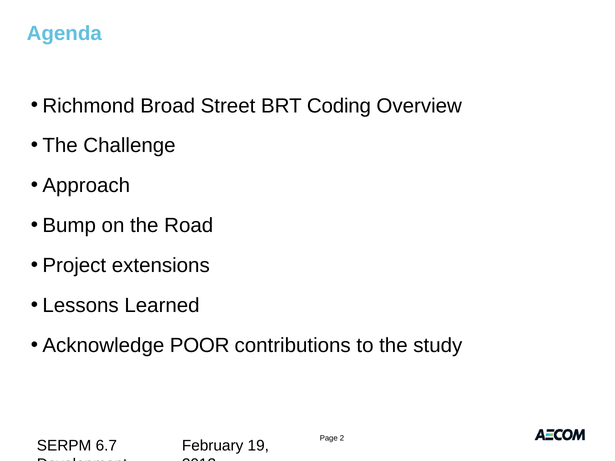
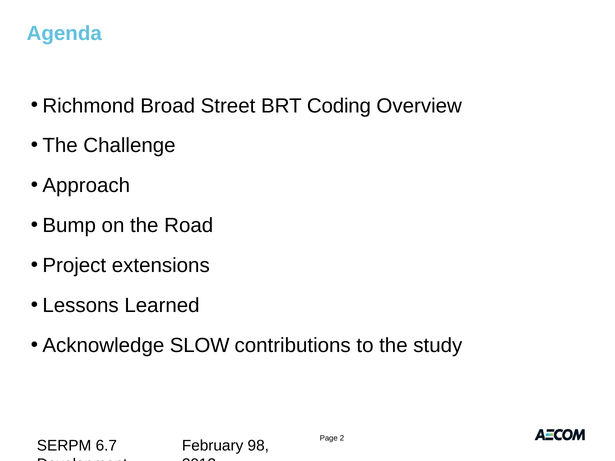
POOR: POOR -> SLOW
19: 19 -> 98
